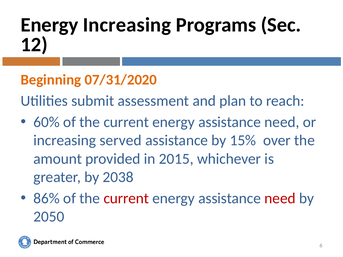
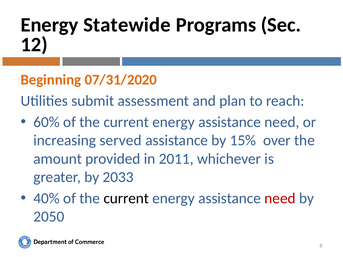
Energy Increasing: Increasing -> Statewide
2015: 2015 -> 2011
2038: 2038 -> 2033
86%: 86% -> 40%
current at (126, 199) colour: red -> black
